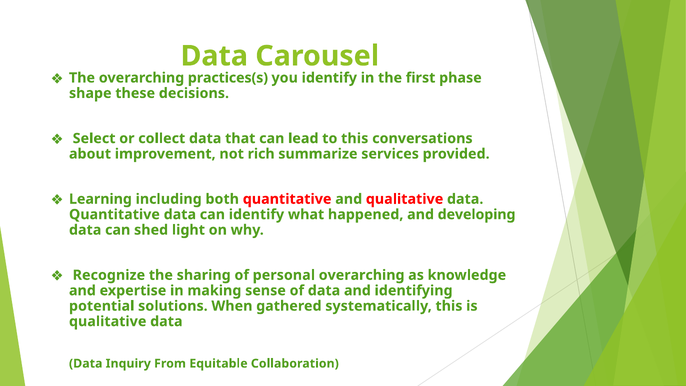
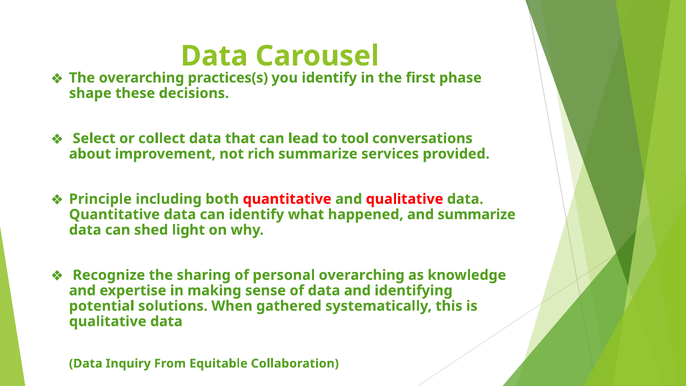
to this: this -> tool
Learning: Learning -> Principle
and developing: developing -> summarize
